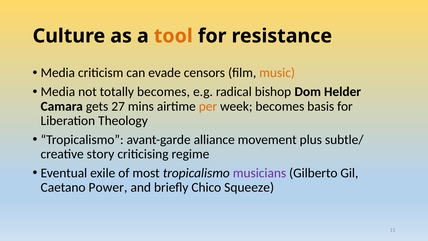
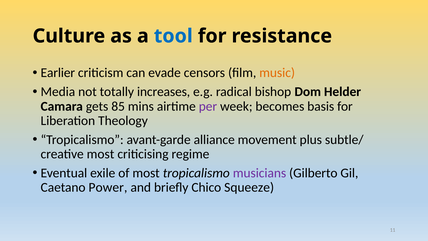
tool colour: orange -> blue
Media at (58, 73): Media -> Earlier
totally becomes: becomes -> increases
27: 27 -> 85
per colour: orange -> purple
creative story: story -> most
